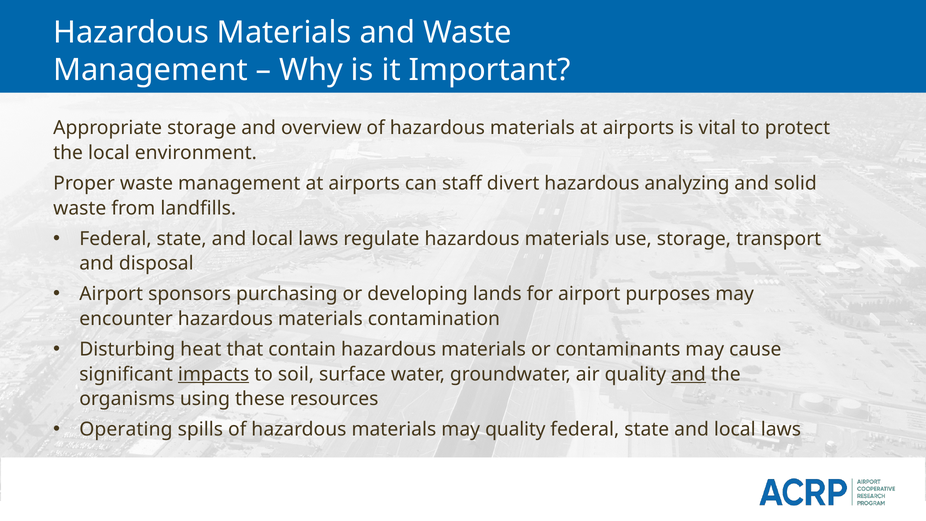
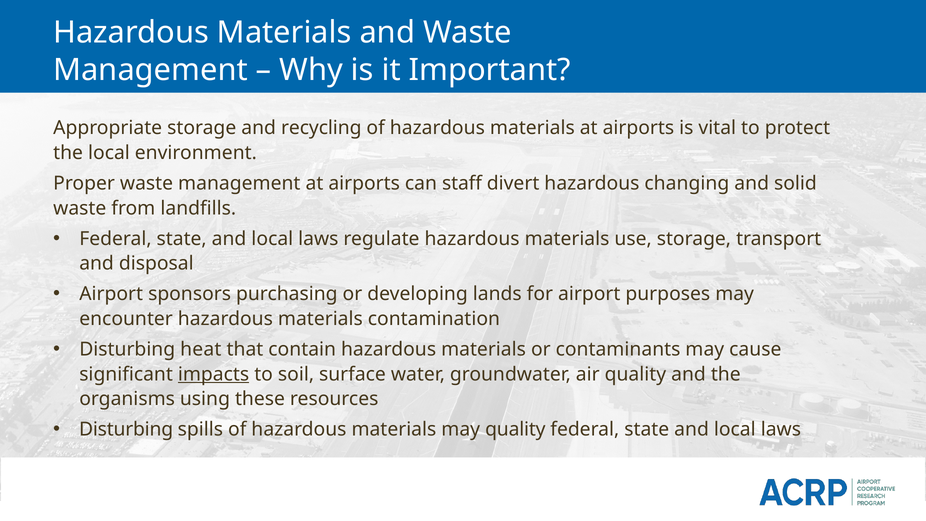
overview: overview -> recycling
analyzing: analyzing -> changing
and at (689, 374) underline: present -> none
Operating at (126, 429): Operating -> Disturbing
